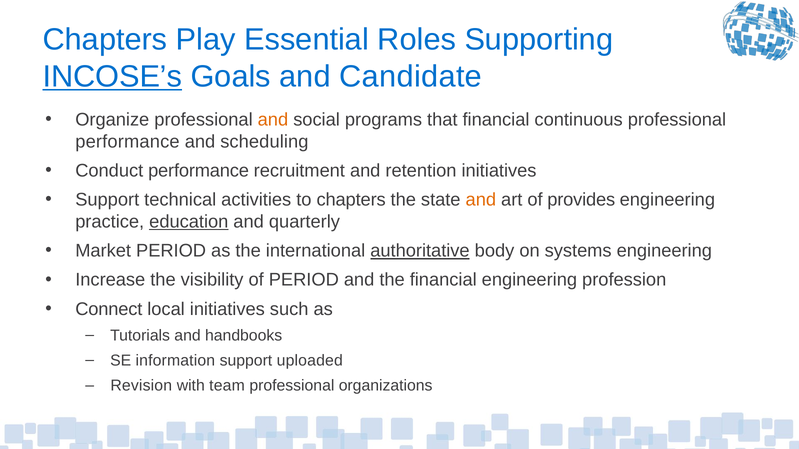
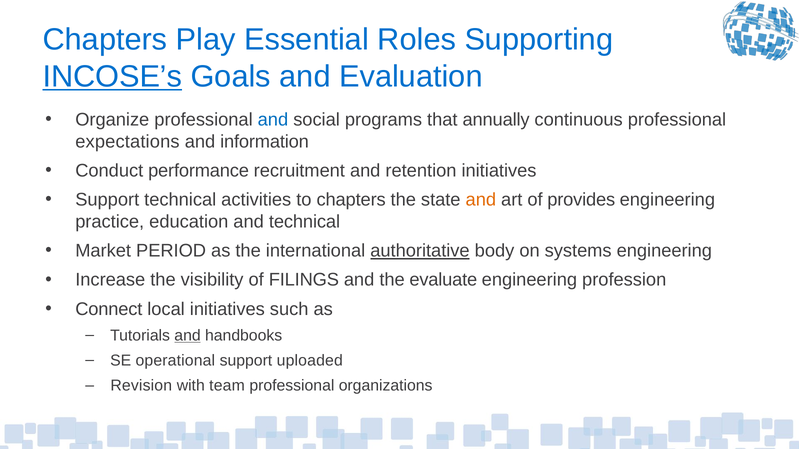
Candidate: Candidate -> Evaluation
and at (273, 120) colour: orange -> blue
that financial: financial -> annually
performance at (127, 142): performance -> expectations
scheduling: scheduling -> information
education underline: present -> none
and quarterly: quarterly -> technical
of PERIOD: PERIOD -> FILINGS
the financial: financial -> evaluate
and at (188, 336) underline: none -> present
information: information -> operational
